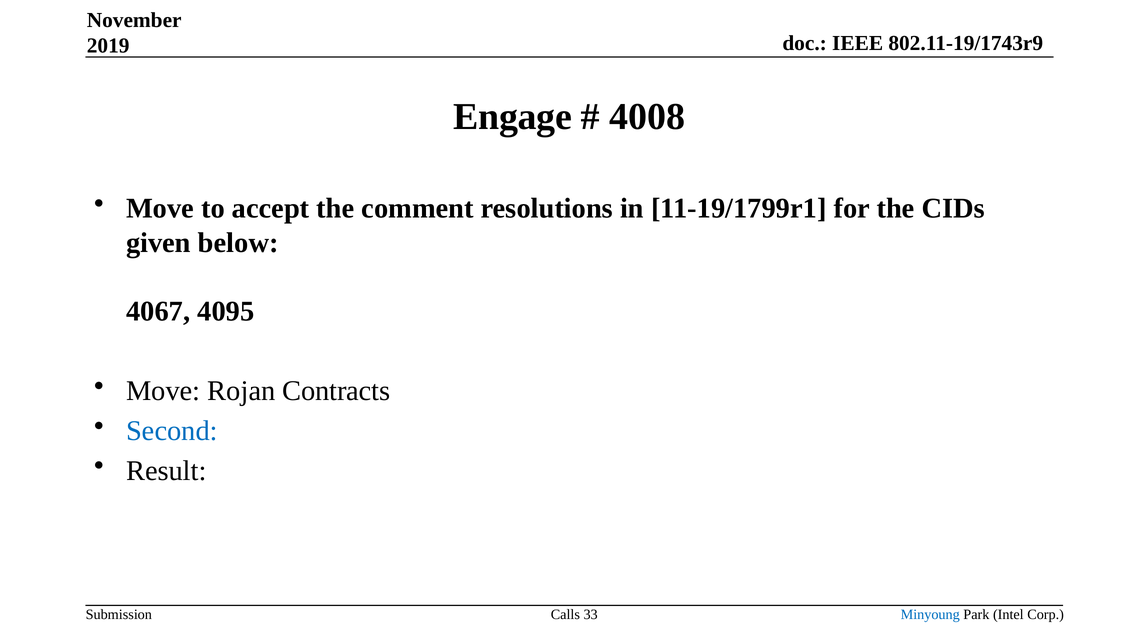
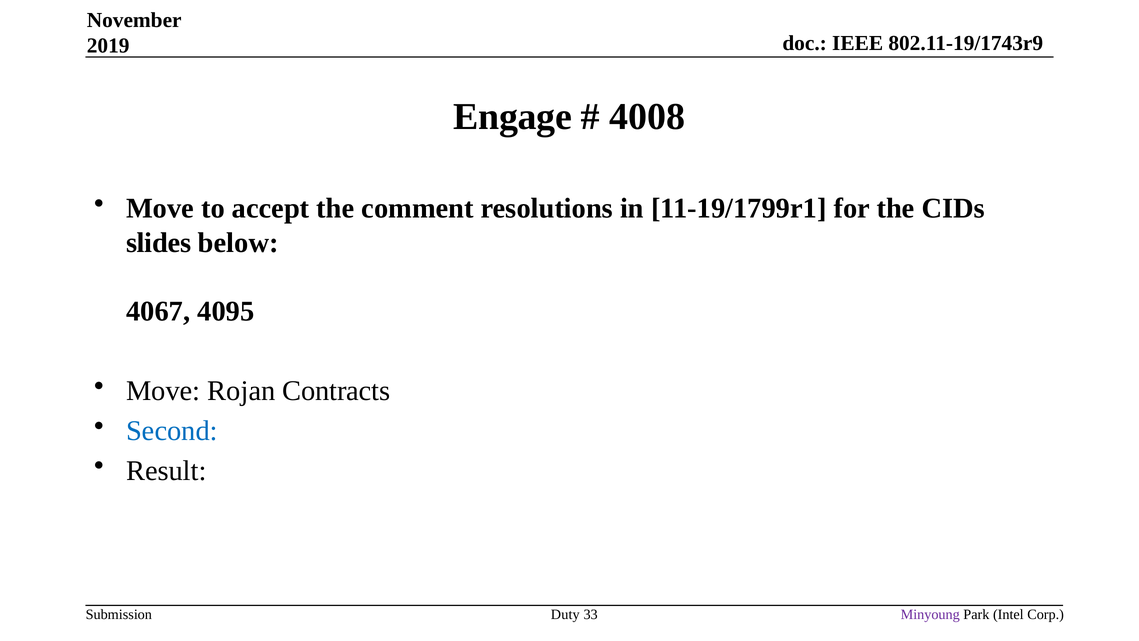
given: given -> slides
Calls: Calls -> Duty
Minyoung colour: blue -> purple
